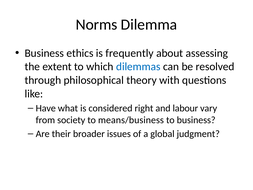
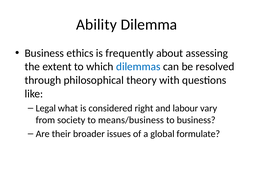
Norms: Norms -> Ability
Have: Have -> Legal
judgment: judgment -> formulate
